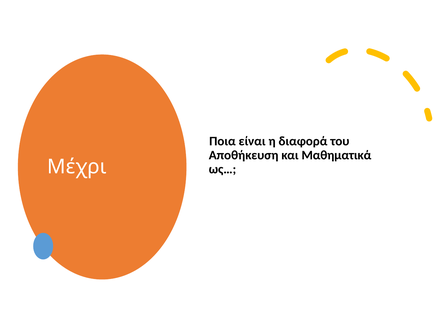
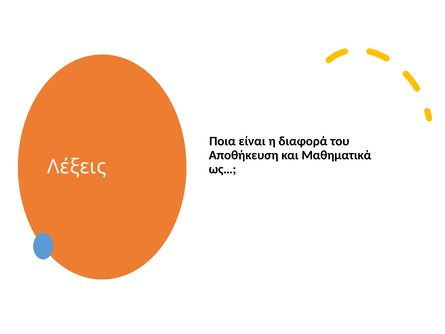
Μέχρι: Μέχρι -> Λέξεις
